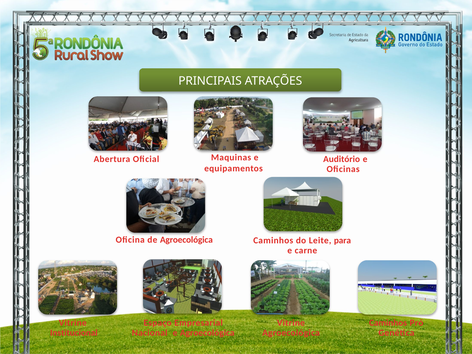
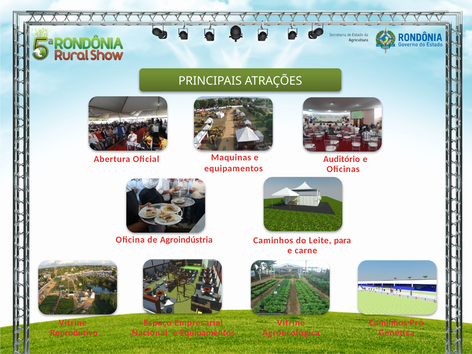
de Agroecológica: Agroecológica -> Agroindústria
Institucional: Institucional -> Reprodutivo
Nacional e Agroecológica: Agroecológica -> Equipamentos
